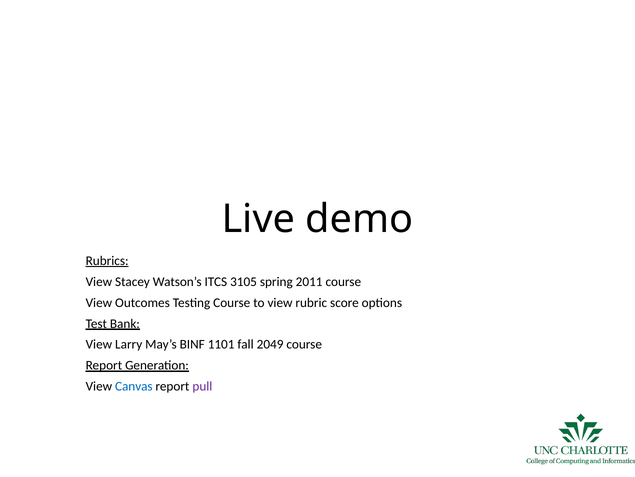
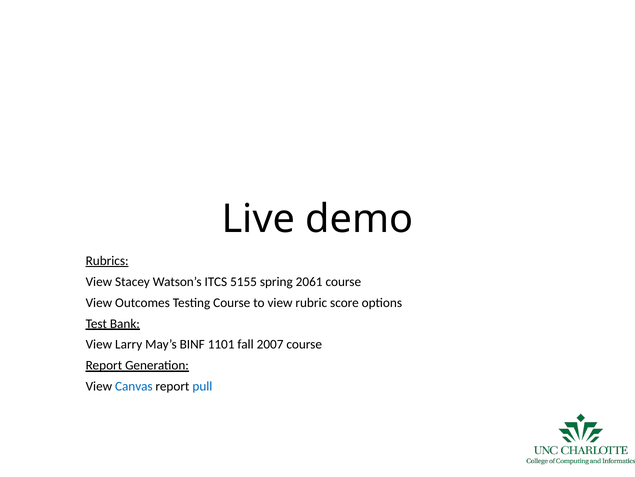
3105: 3105 -> 5155
2011: 2011 -> 2061
2049: 2049 -> 2007
pull colour: purple -> blue
